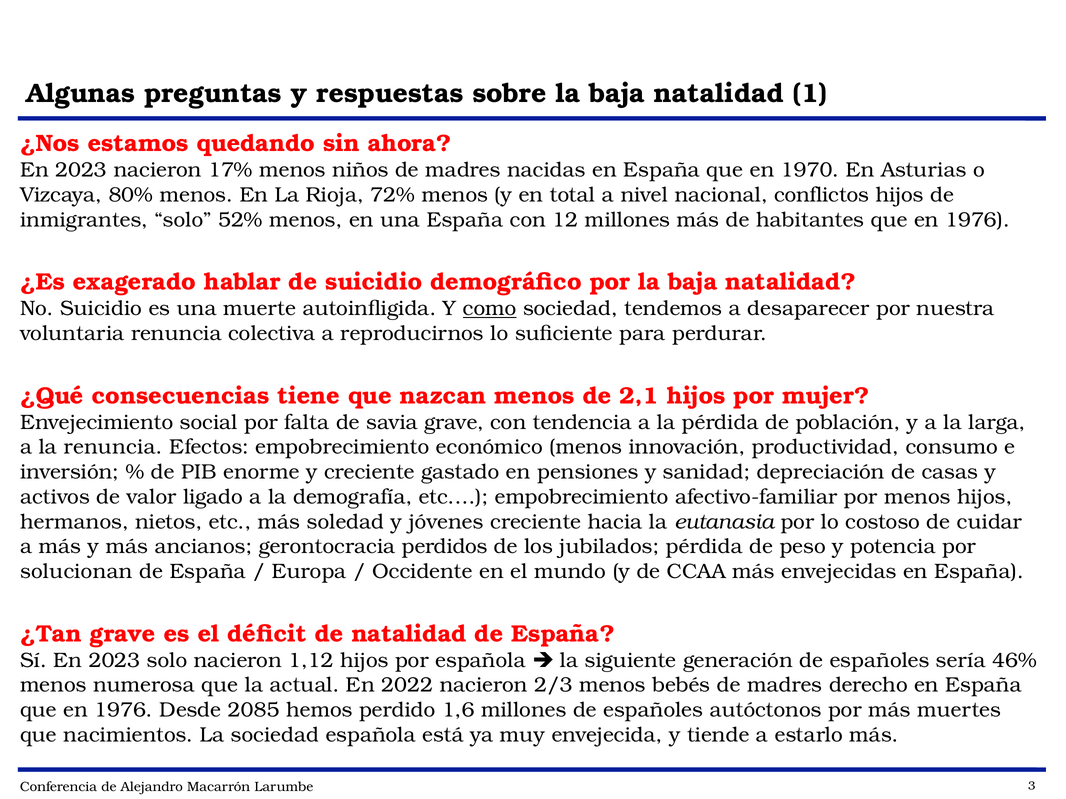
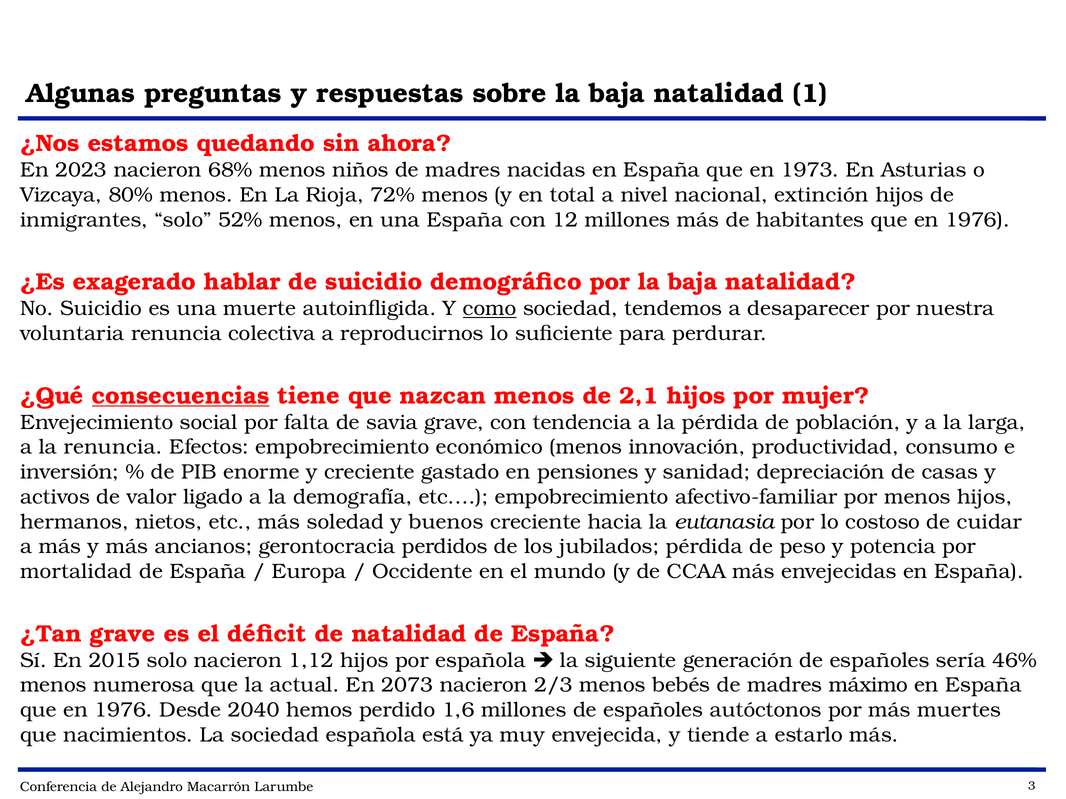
17%: 17% -> 68%
1970: 1970 -> 1973
conflictos: conflictos -> extinción
consecuencias underline: none -> present
jóvenes: jóvenes -> buenos
solucionan: solucionan -> mortalidad
Sí En 2023: 2023 -> 2015
2022: 2022 -> 2073
derecho: derecho -> máximo
2085: 2085 -> 2040
